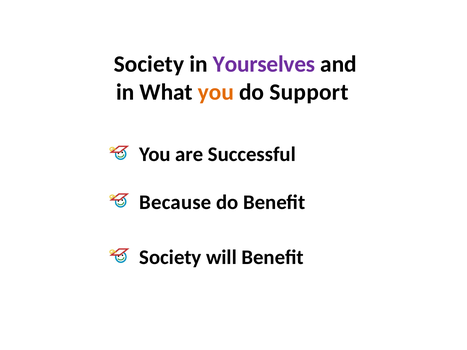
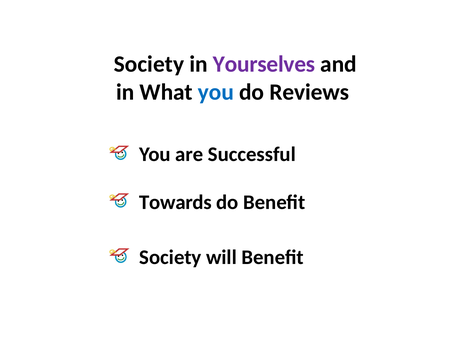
you at (216, 92) colour: orange -> blue
Support: Support -> Reviews
Because: Because -> Towards
